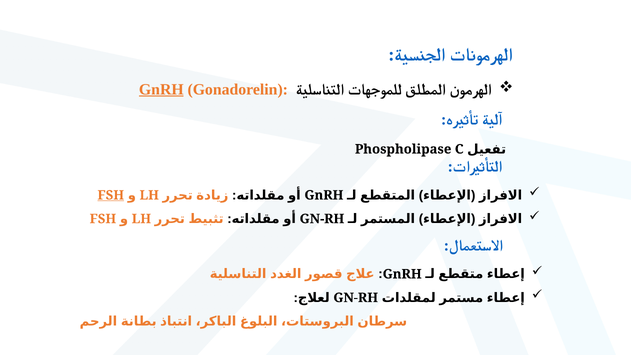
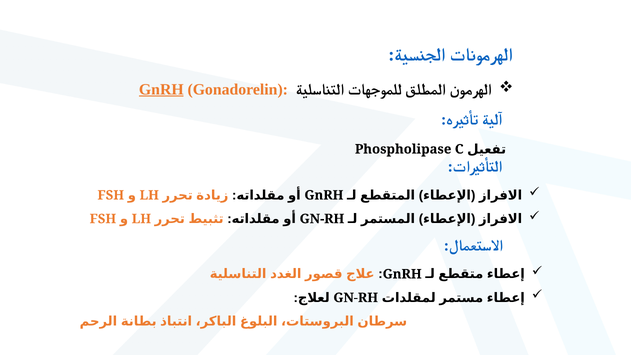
FSH at (111, 195) underline: present -> none
